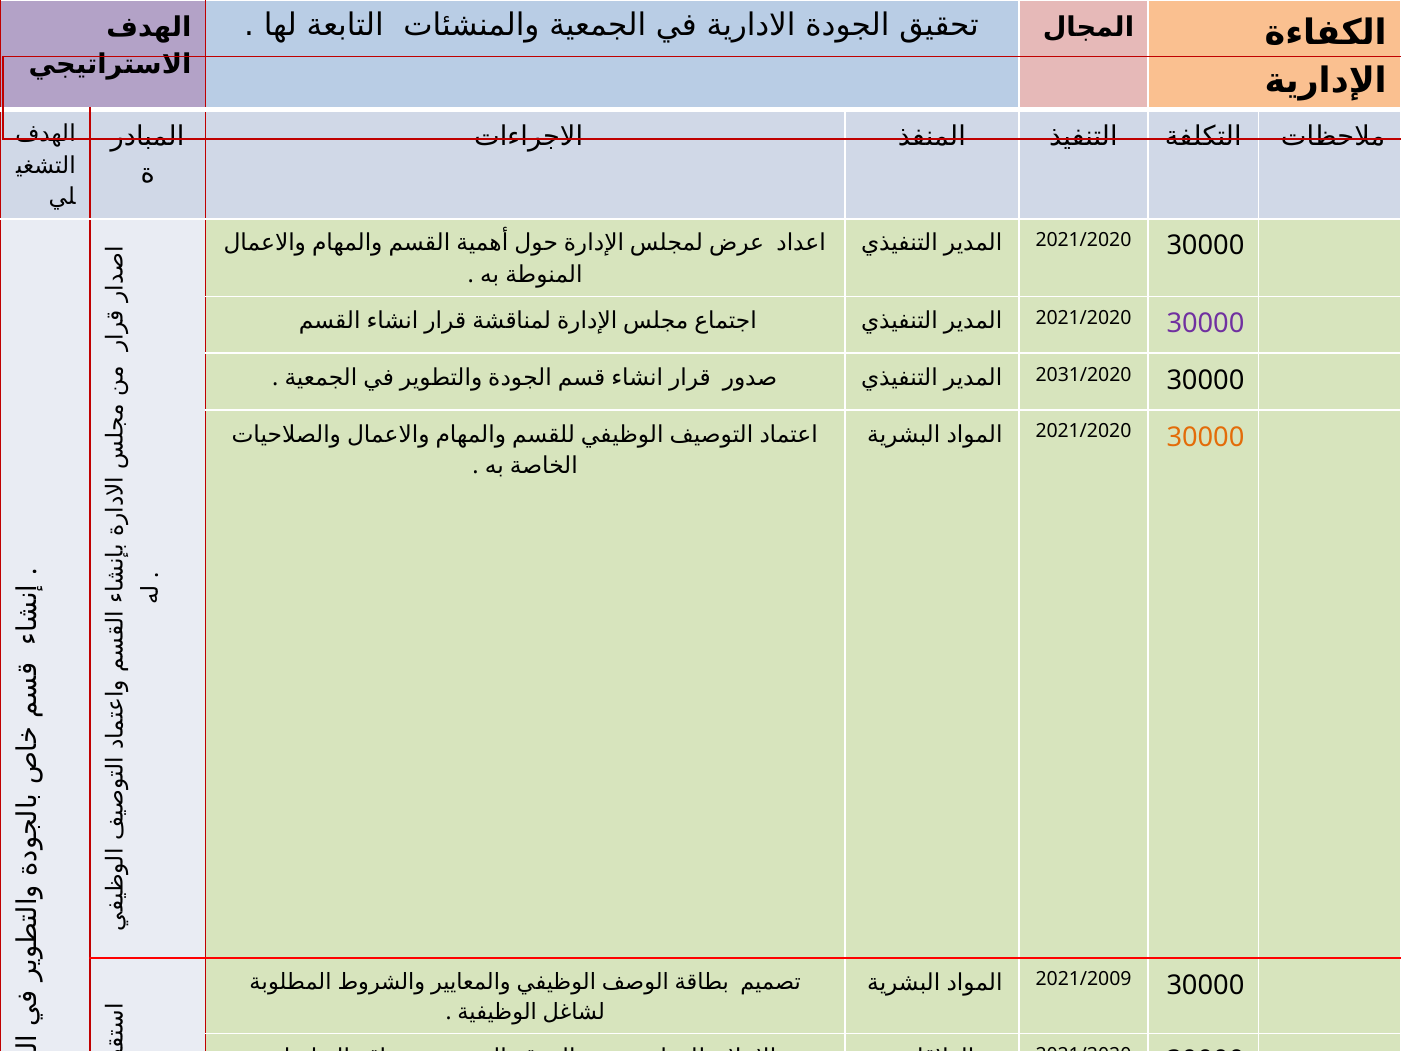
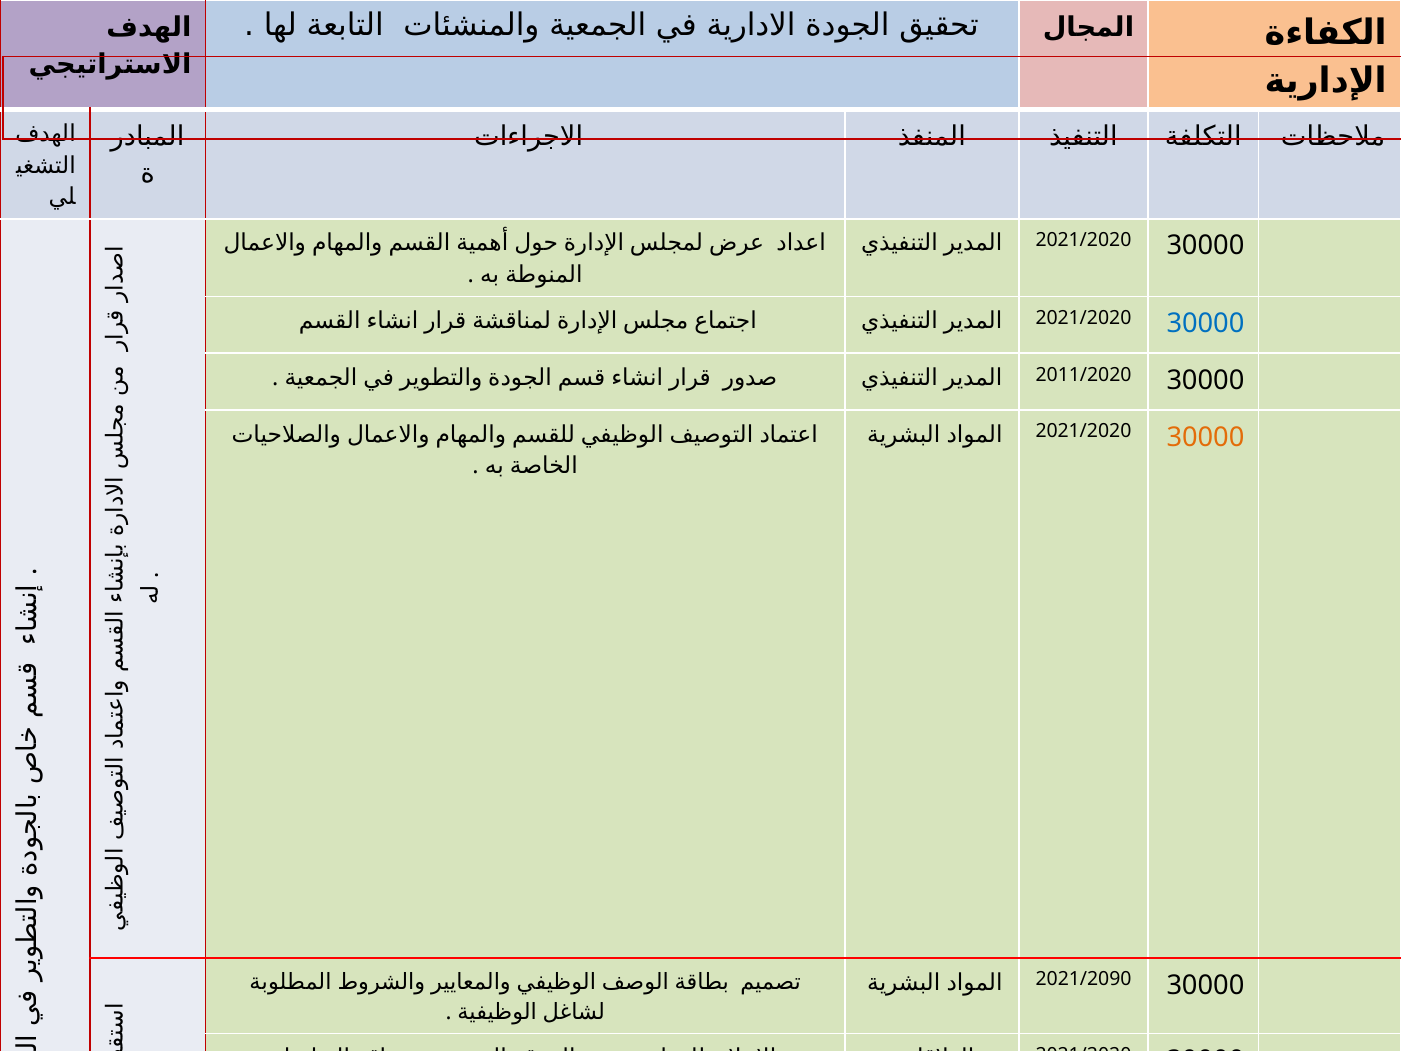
30000 at (1205, 324) colour: purple -> blue
2031/2020: 2031/2020 -> 2011/2020
2021/2009: 2021/2009 -> 2021/2090
